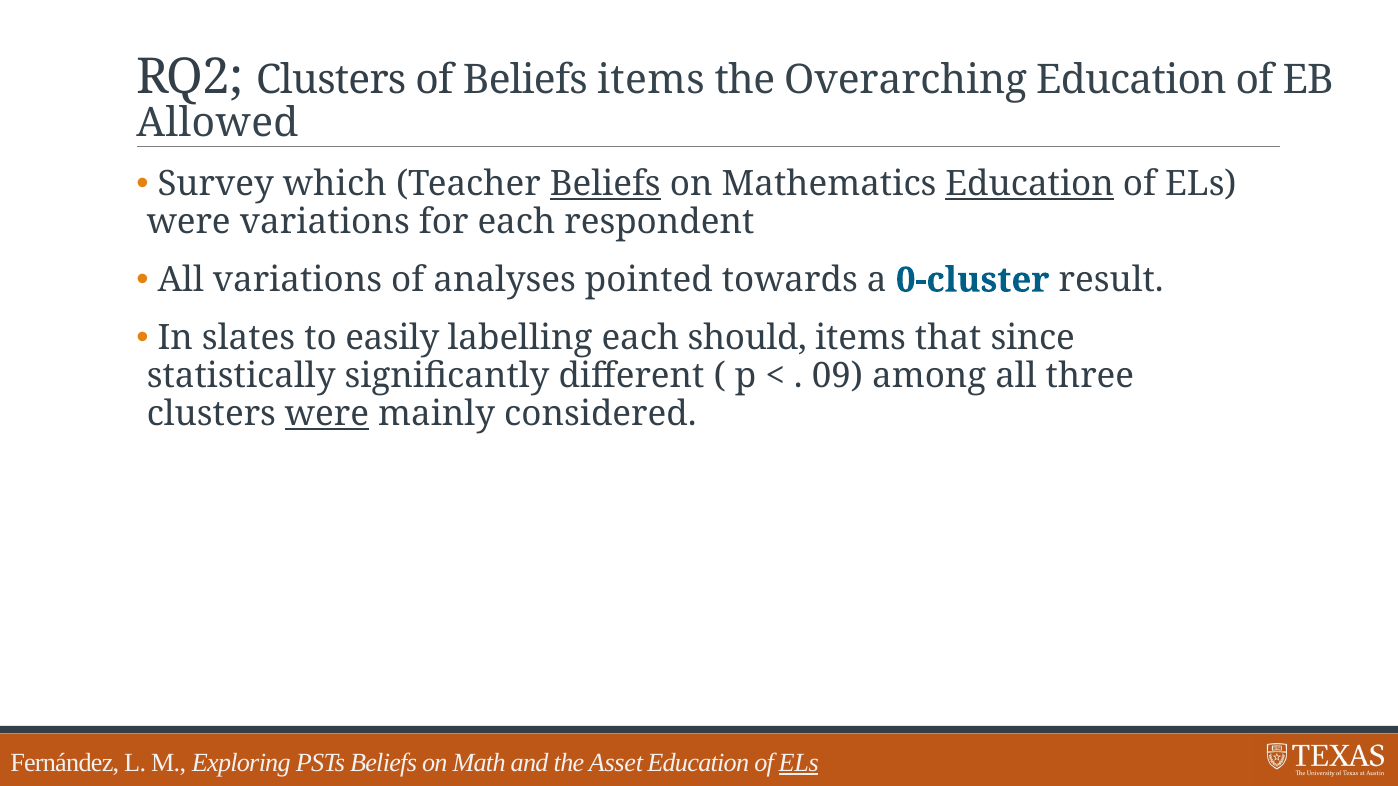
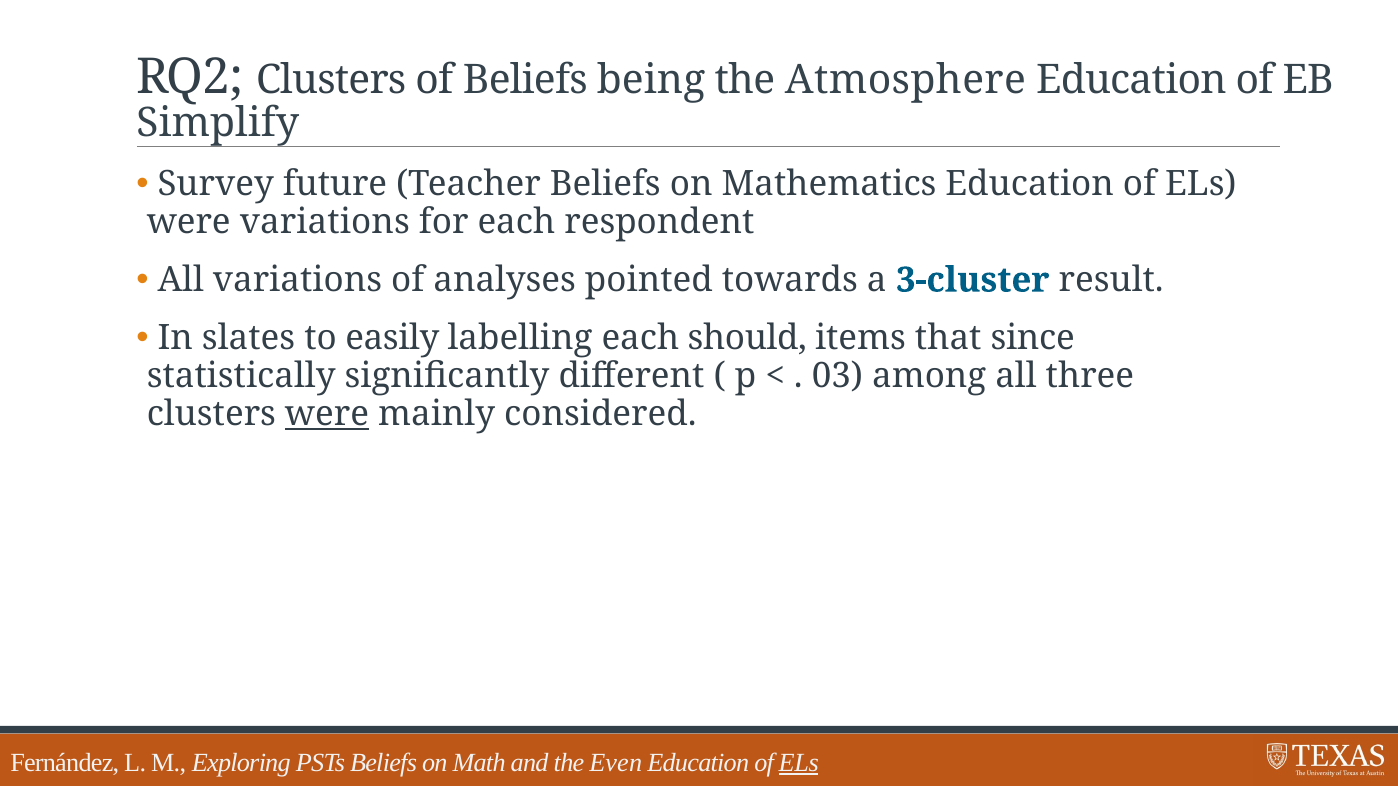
Beliefs items: items -> being
Overarching: Overarching -> Atmosphere
Allowed: Allowed -> Simplify
which: which -> future
Beliefs at (605, 184) underline: present -> none
Education at (1030, 184) underline: present -> none
0-cluster: 0-cluster -> 3-cluster
09: 09 -> 03
Asset: Asset -> Even
